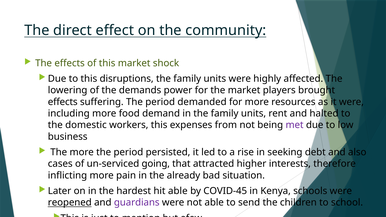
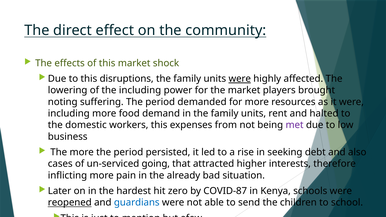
were at (240, 79) underline: none -> present
the demands: demands -> including
effects at (63, 102): effects -> noting
hit able: able -> zero
COVID-45: COVID-45 -> COVID-87
guardians colour: purple -> blue
